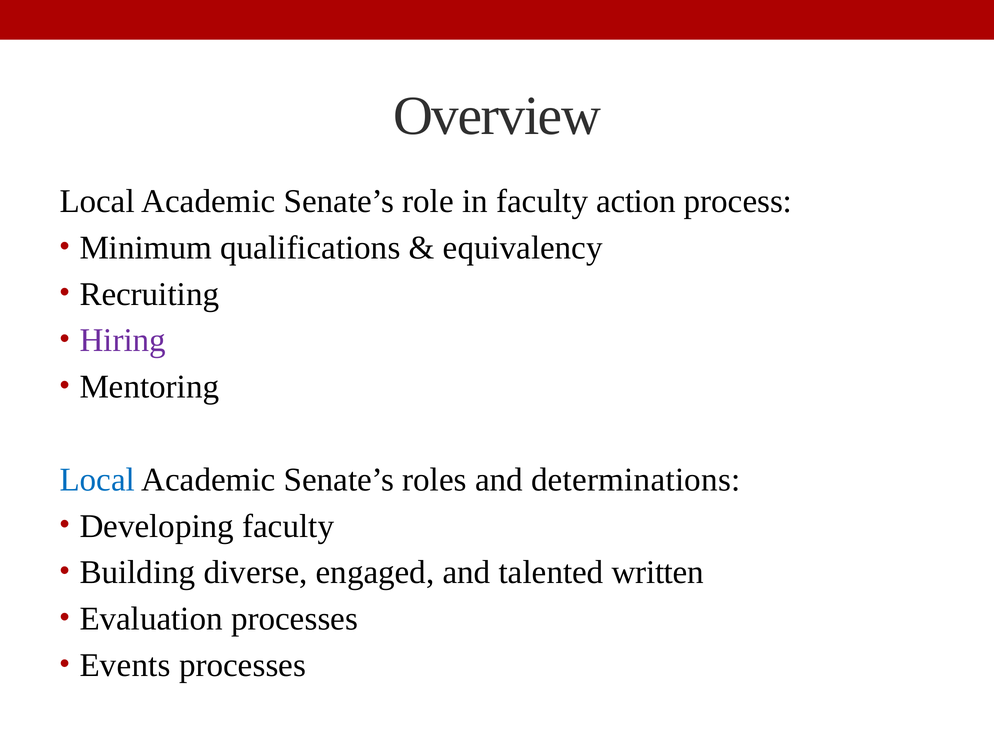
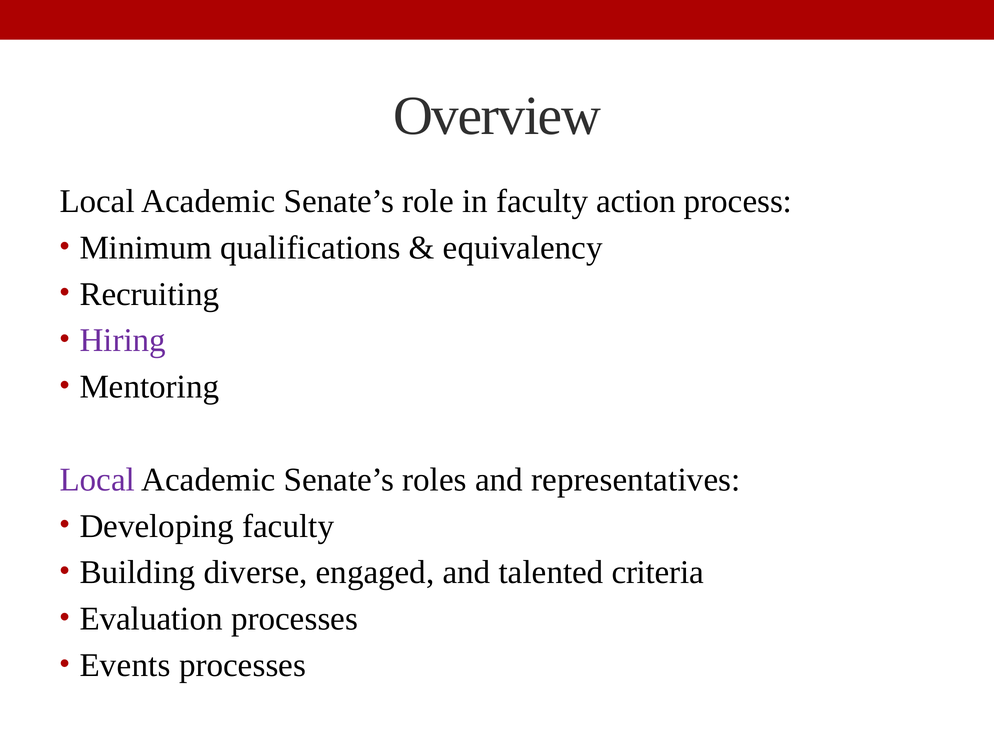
Local at (97, 479) colour: blue -> purple
determinations: determinations -> representatives
written: written -> criteria
